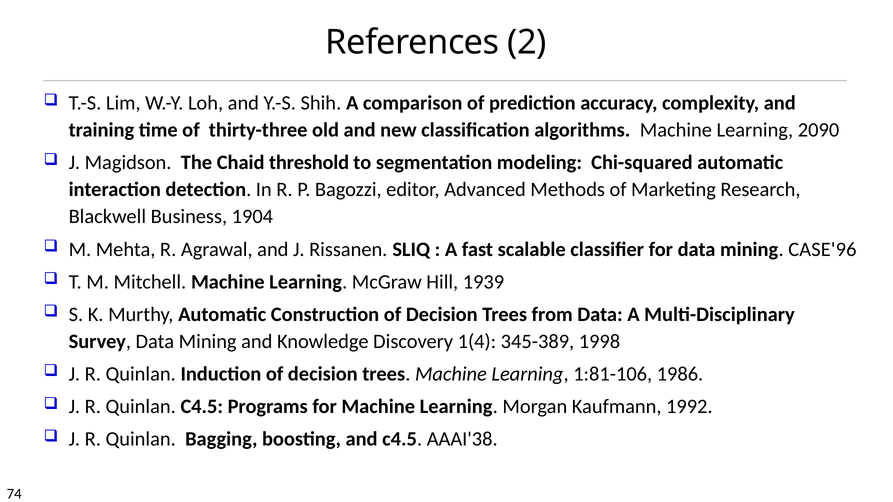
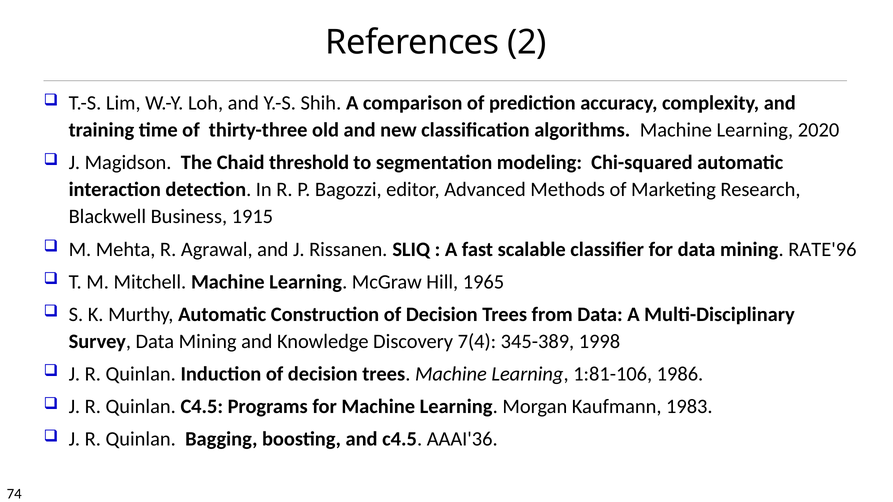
2090: 2090 -> 2020
1904: 1904 -> 1915
CASE'96: CASE'96 -> RATE'96
1939: 1939 -> 1965
1(4: 1(4 -> 7(4
1992: 1992 -> 1983
AAAI'38: AAAI'38 -> AAAI'36
